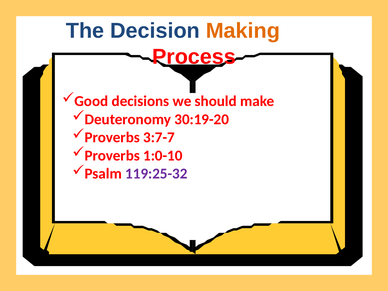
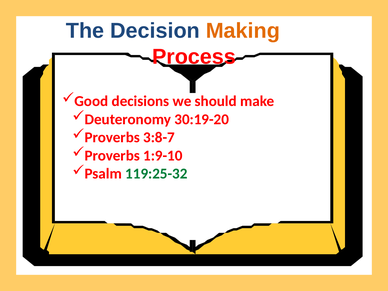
3:7-7: 3:7-7 -> 3:8-7
1:0-10: 1:0-10 -> 1:9-10
119:25-32 colour: purple -> green
